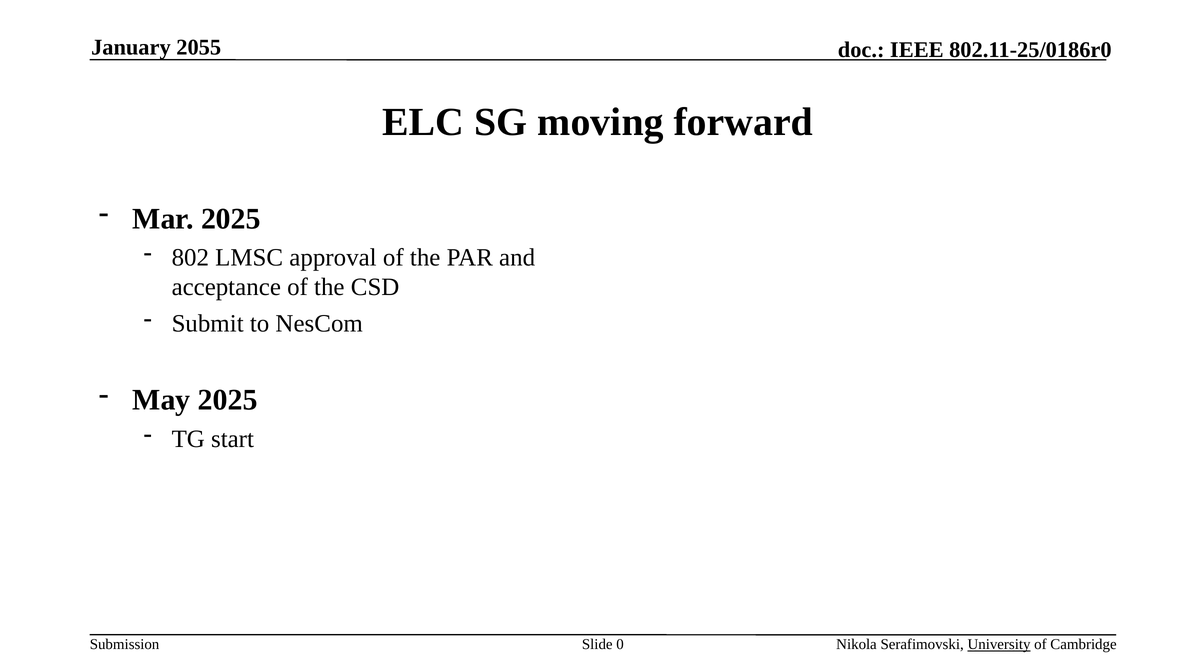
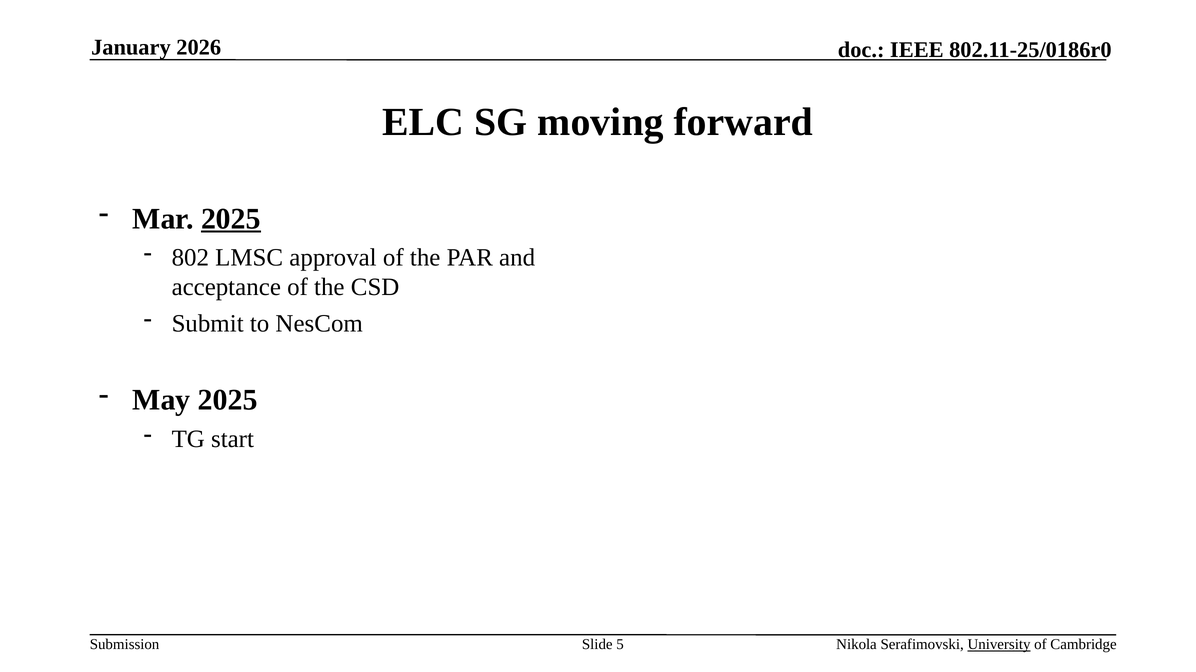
2055: 2055 -> 2026
2025 at (231, 219) underline: none -> present
0: 0 -> 5
